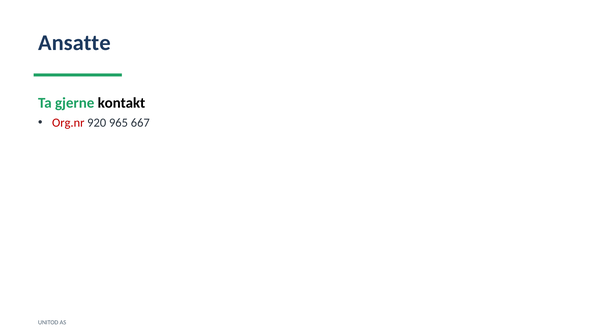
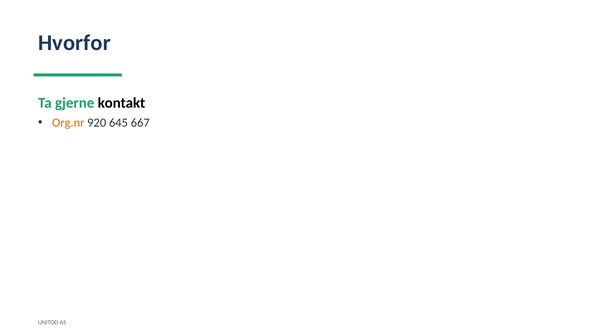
Ansatte: Ansatte -> Hvorfor
Org.nr colour: red -> orange
965: 965 -> 645
